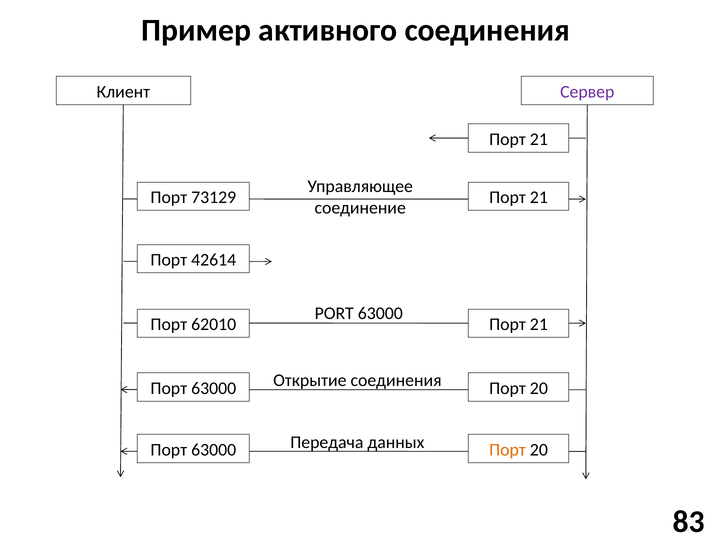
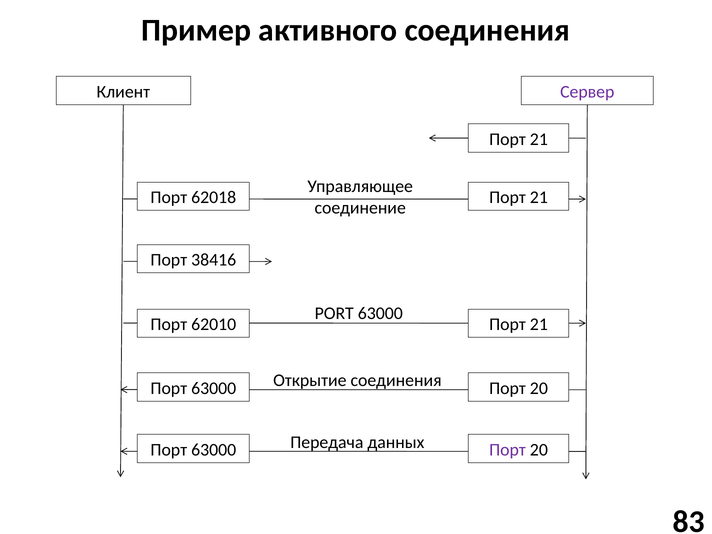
73129: 73129 -> 62018
42614: 42614 -> 38416
Порт at (508, 450) colour: orange -> purple
